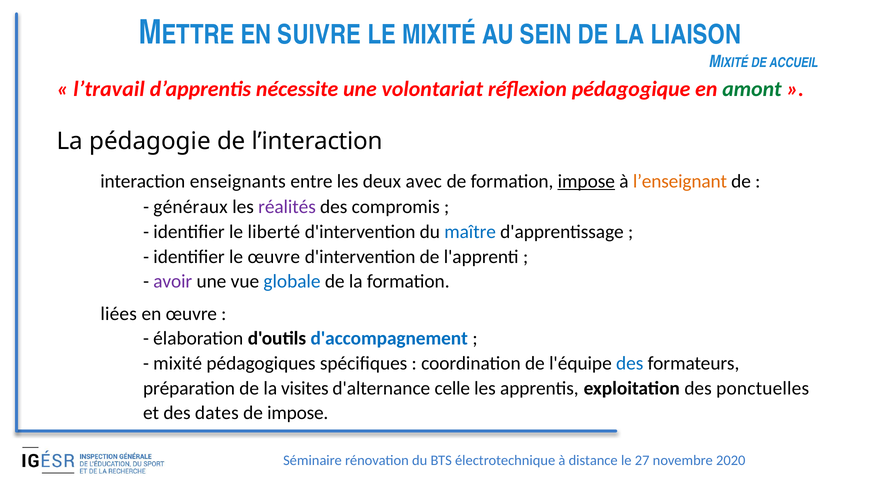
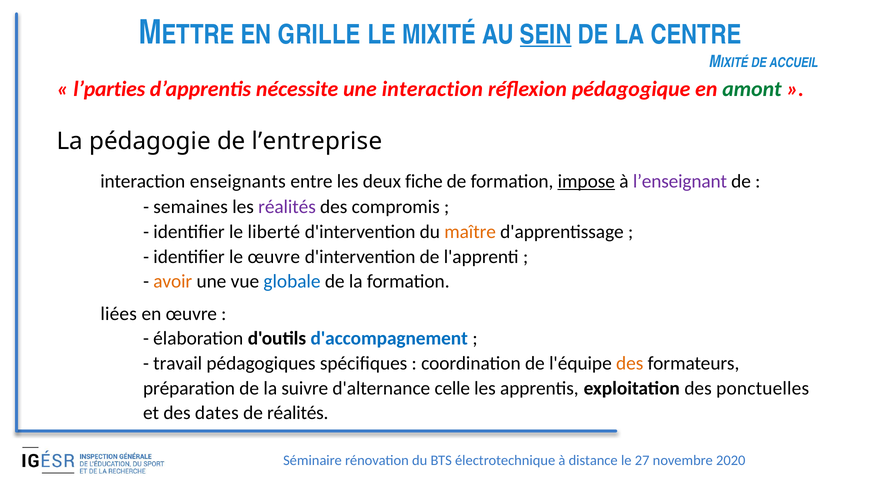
SUIVRE: SUIVRE -> GRILLE
SEIN underline: none -> present
LIAISON: LIAISON -> CENTRE
l’travail: l’travail -> l’parties
une volontariat: volontariat -> interaction
l’interaction: l’interaction -> l’entreprise
avec: avec -> fiche
l’enseignant colour: orange -> purple
généraux: généraux -> semaines
maître colour: blue -> orange
avoir colour: purple -> orange
mixité at (178, 363): mixité -> travail
des at (630, 363) colour: blue -> orange
visites: visites -> suivre
de impose: impose -> réalités
